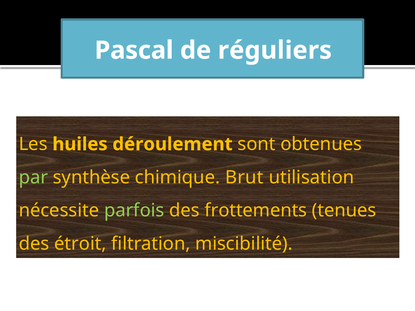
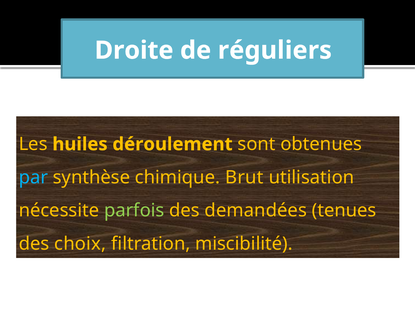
Pascal: Pascal -> Droite
par colour: light green -> light blue
frottements: frottements -> demandées
étroit: étroit -> choix
